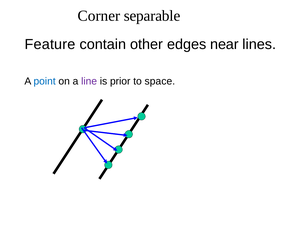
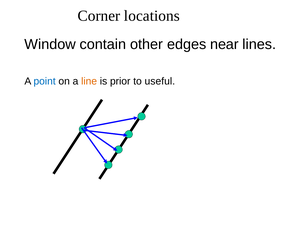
separable: separable -> locations
Feature: Feature -> Window
line colour: purple -> orange
space: space -> useful
